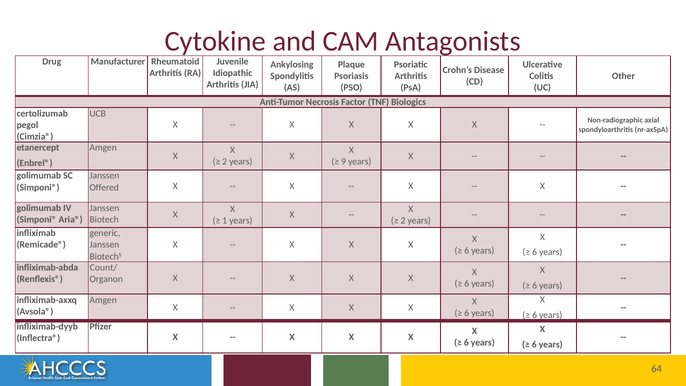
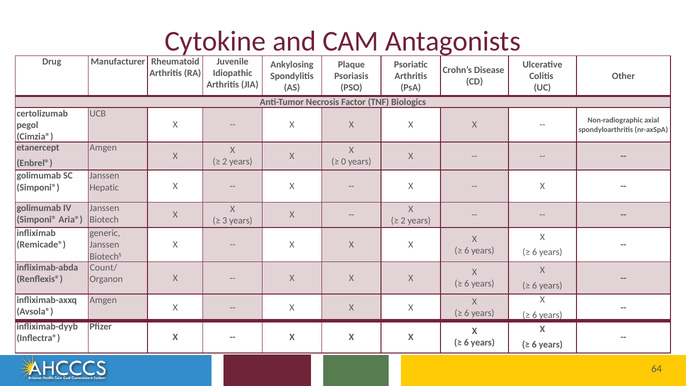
9: 9 -> 0
Offered: Offered -> Hepatic
1: 1 -> 3
